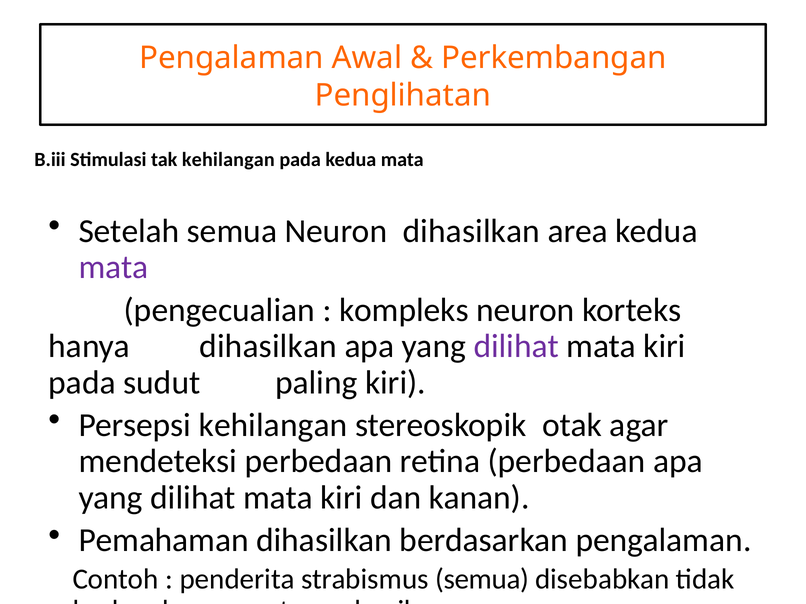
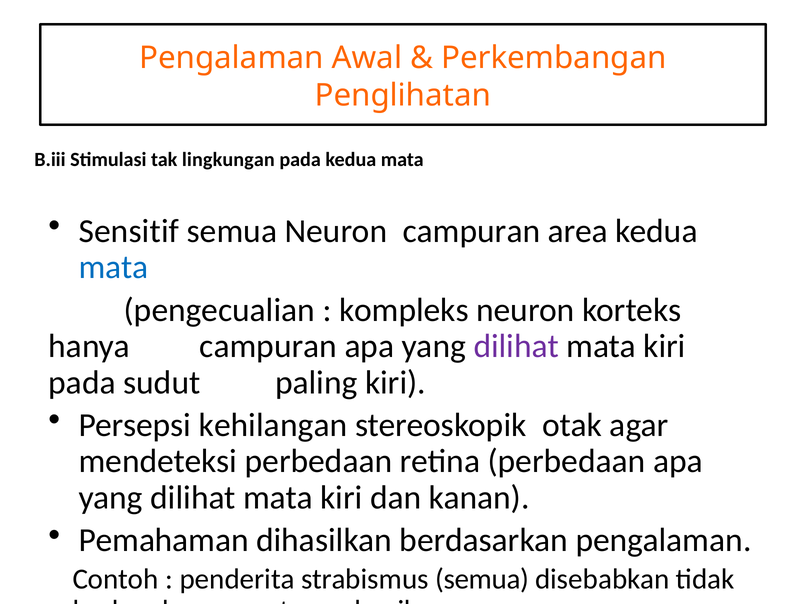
tak kehilangan: kehilangan -> lingkungan
Setelah: Setelah -> Sensitif
dihasilkan at (471, 231): dihasilkan -> campuran
mata at (113, 268) colour: purple -> blue
hanya dihasilkan: dihasilkan -> campuran
